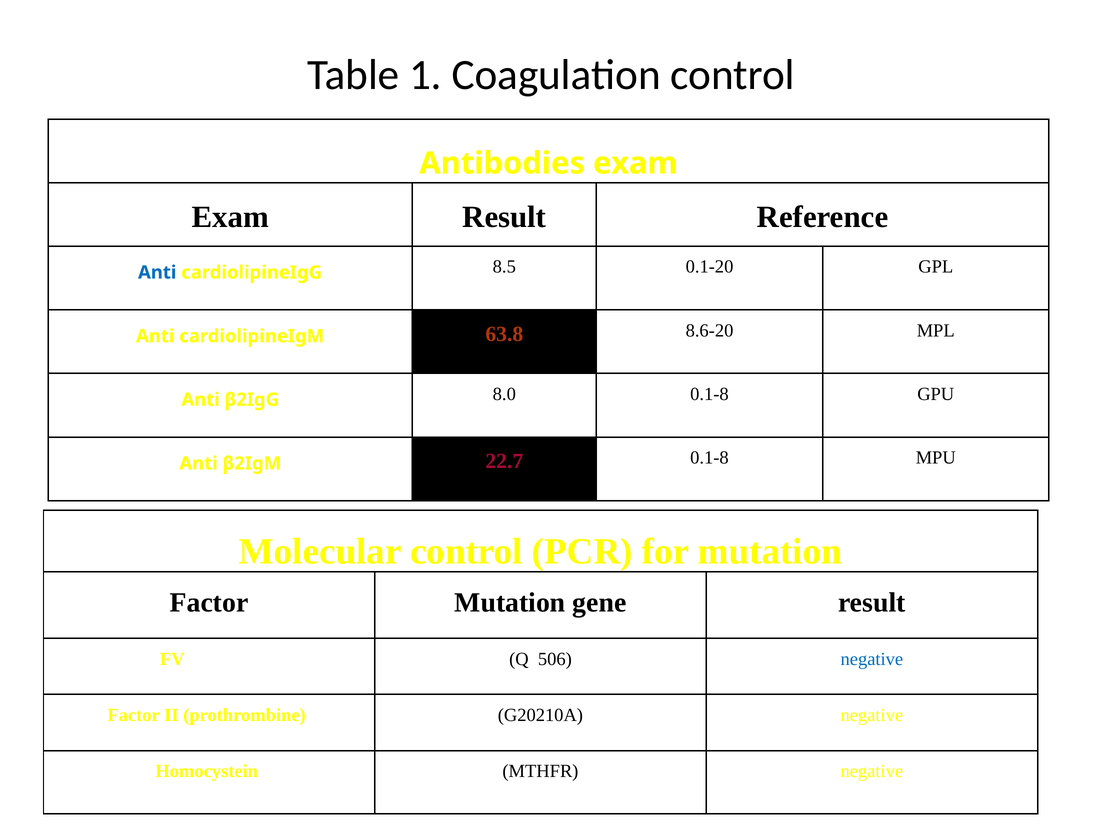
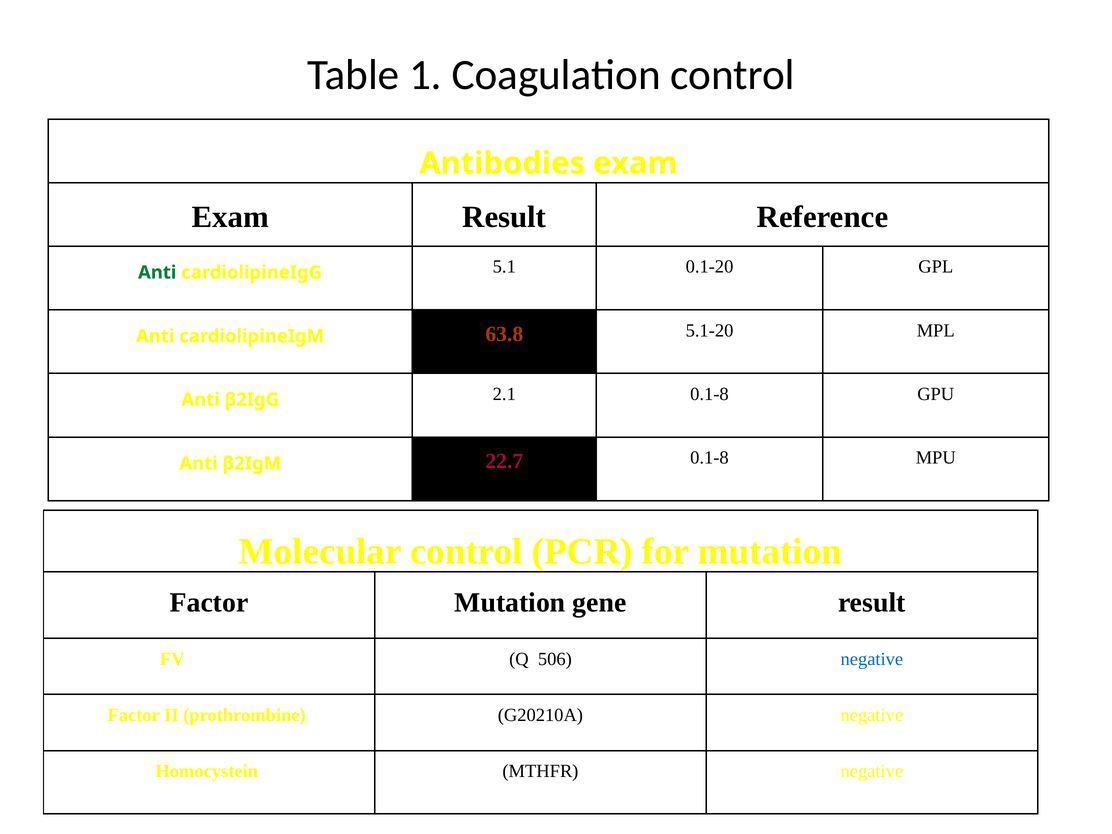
8.5: 8.5 -> 5.1
Anti at (157, 273) colour: blue -> green
8.6-20: 8.6-20 -> 5.1-20
8.0: 8.0 -> 2.1
